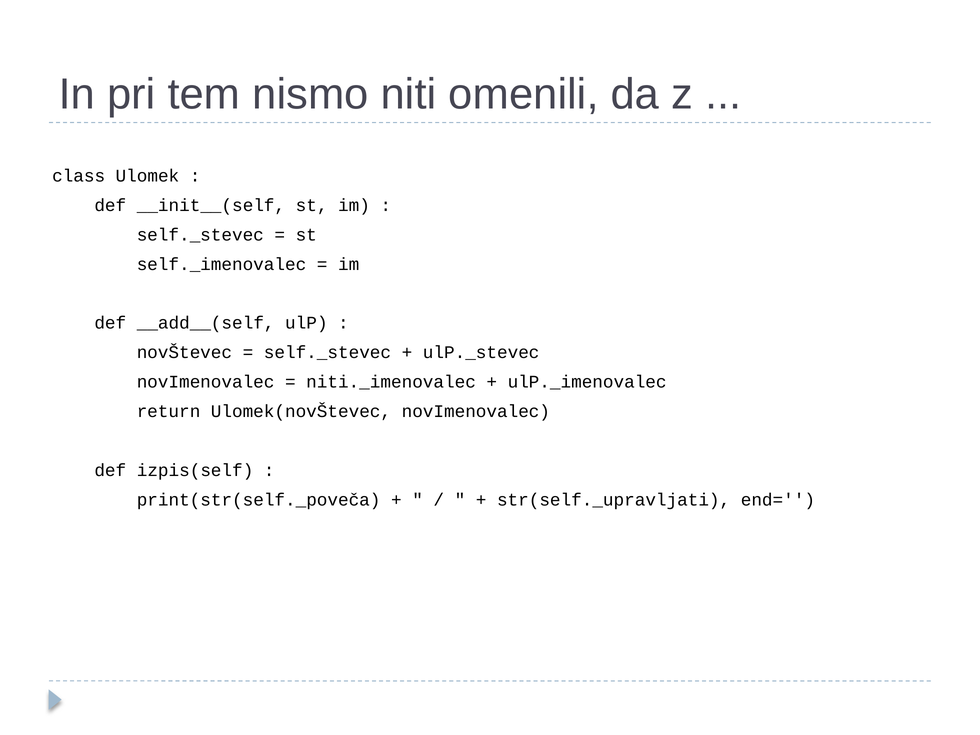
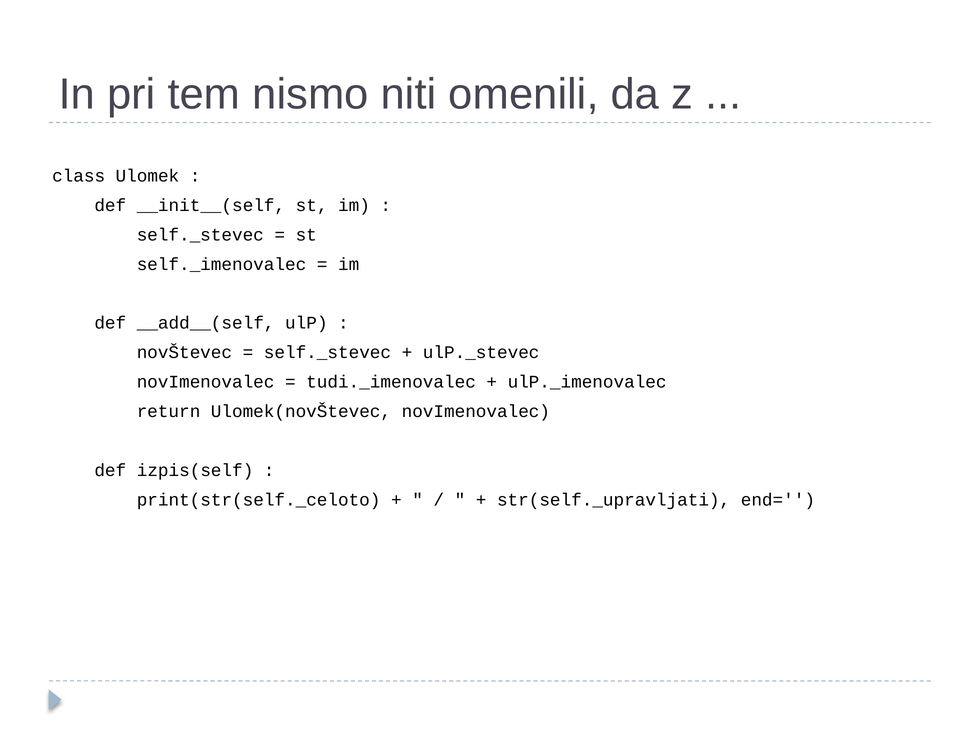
niti._imenovalec: niti._imenovalec -> tudi._imenovalec
print(str(self._poveča: print(str(self._poveča -> print(str(self._celoto
